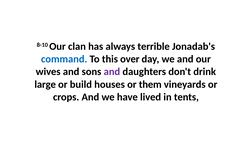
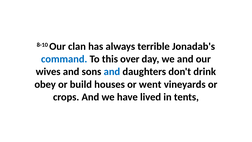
and at (112, 72) colour: purple -> blue
large: large -> obey
them: them -> went
